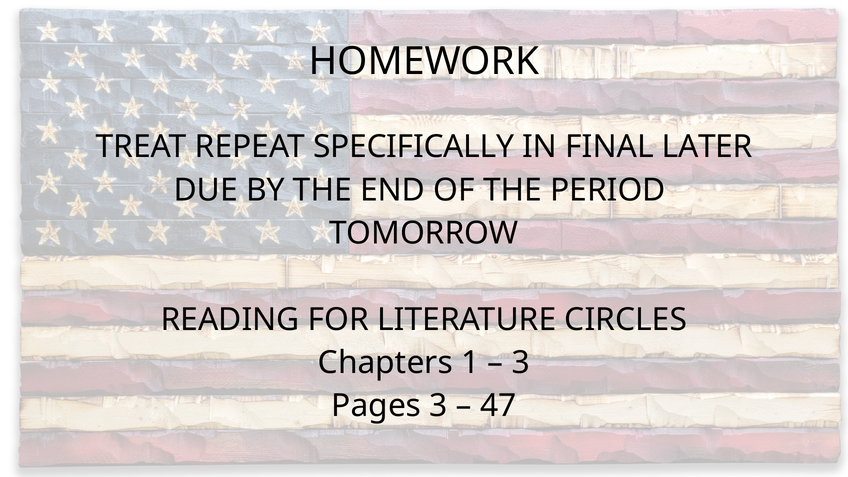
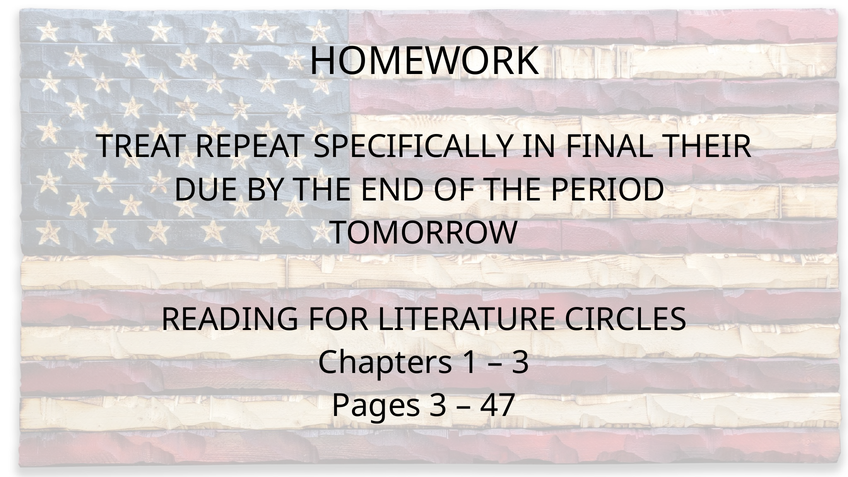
LATER: LATER -> THEIR
